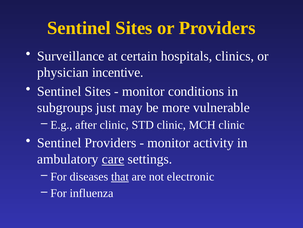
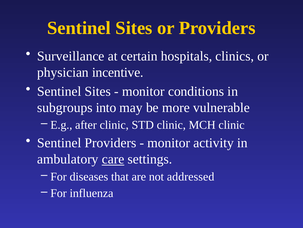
just: just -> into
that underline: present -> none
electronic: electronic -> addressed
